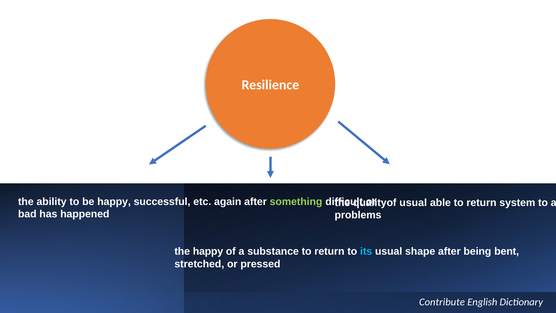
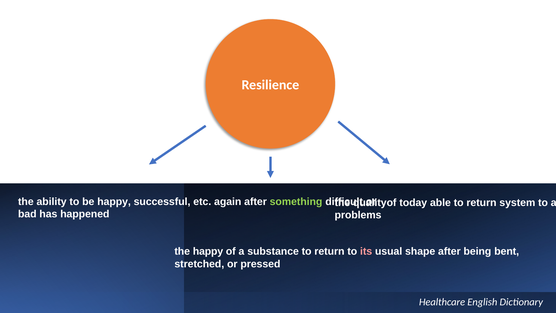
usual at (413, 202): usual -> today
its colour: light blue -> pink
Contribute: Contribute -> Healthcare
